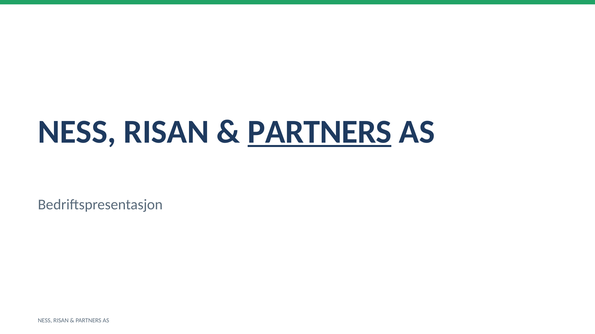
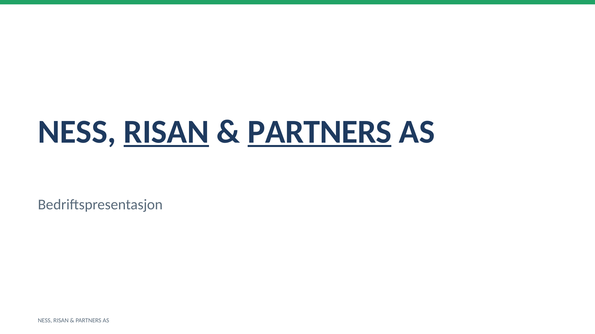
RISAN at (166, 132) underline: none -> present
